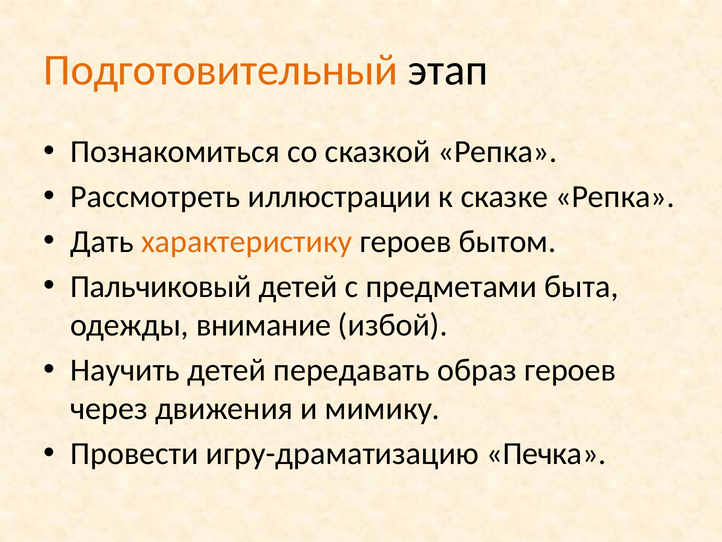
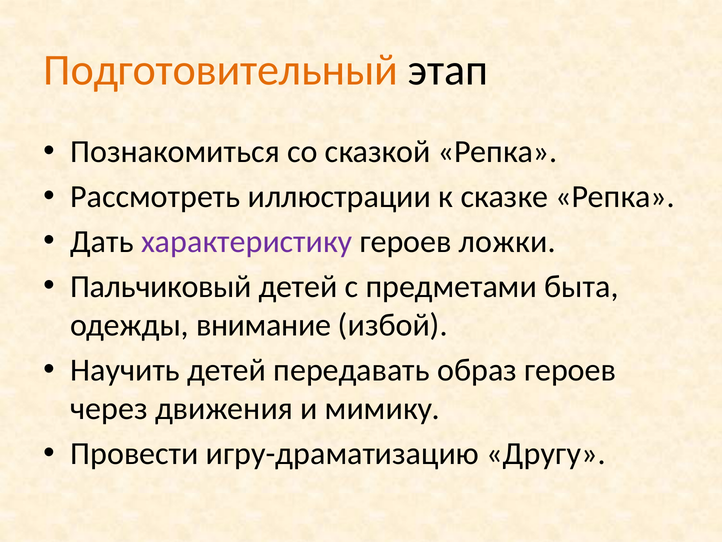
характеристику colour: orange -> purple
бытом: бытом -> ложки
Печка: Печка -> Другу
